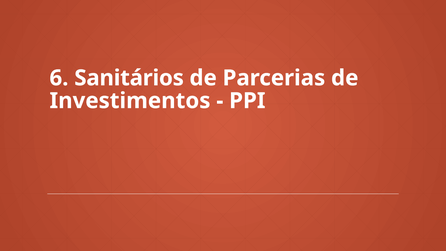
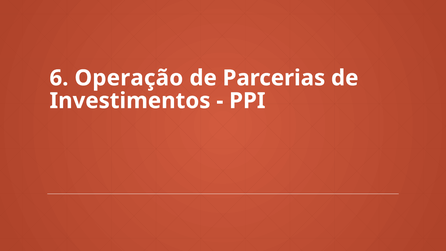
Sanitários: Sanitários -> Operação
